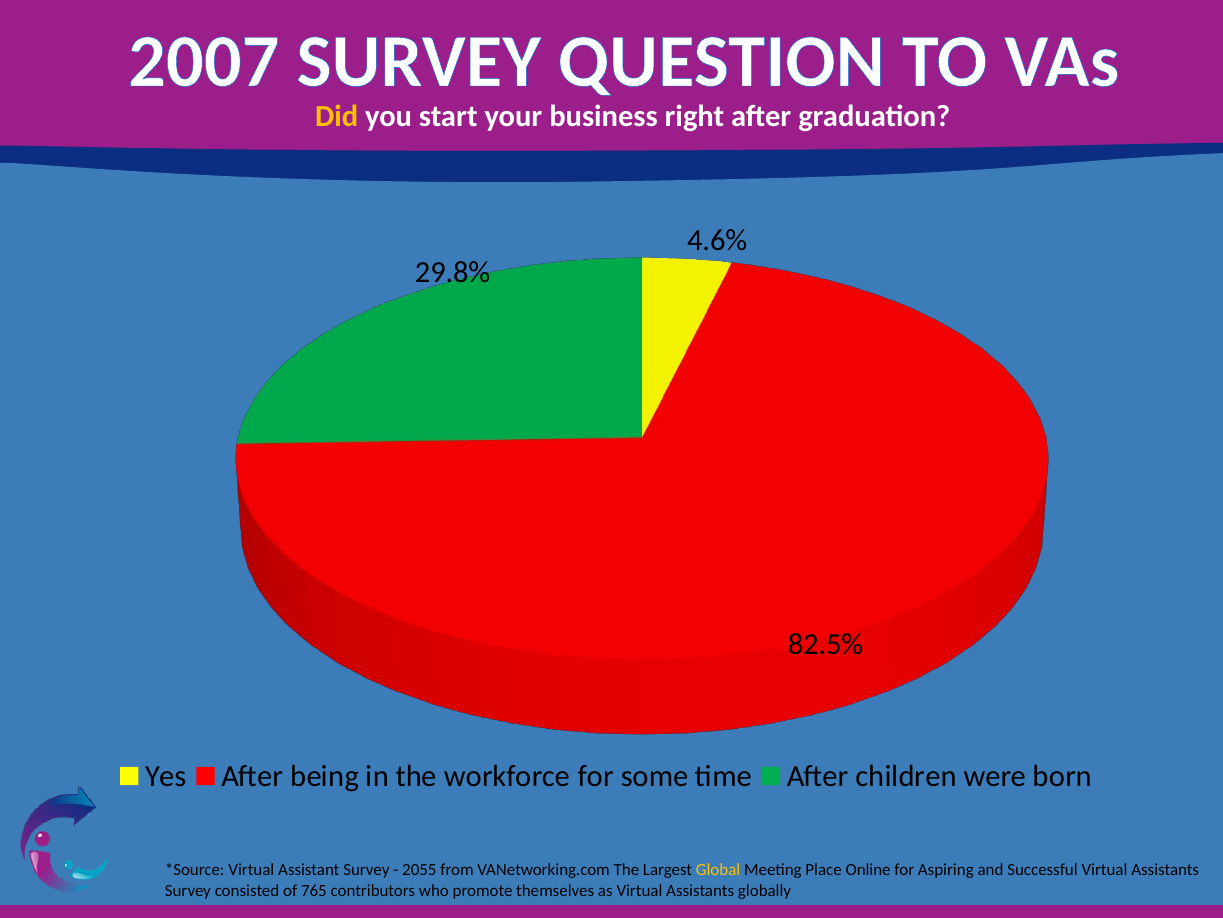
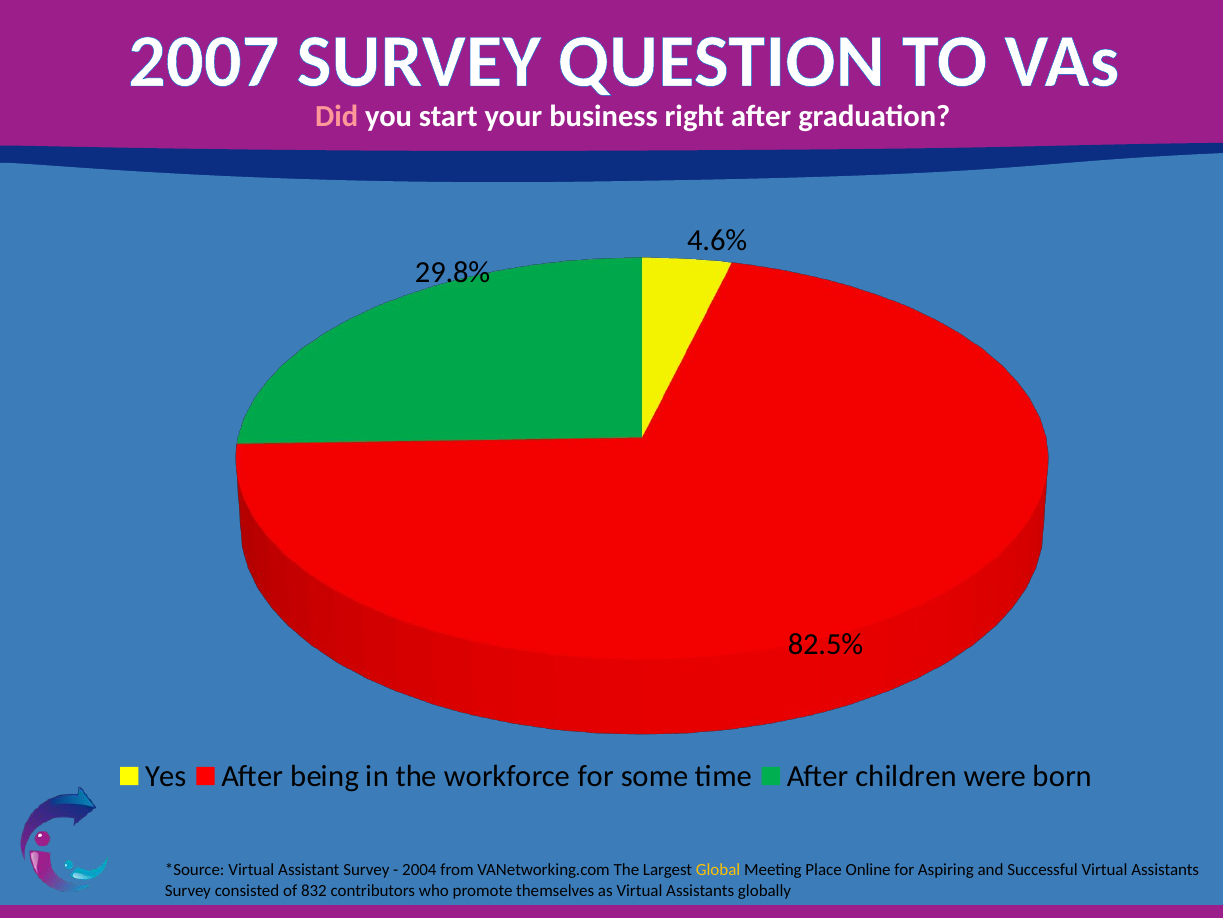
Did colour: yellow -> pink
2055: 2055 -> 2004
765: 765 -> 832
